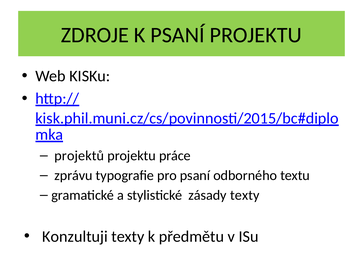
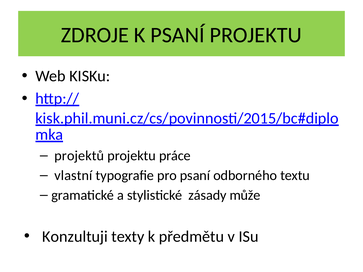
zprávu: zprávu -> vlastní
zásady texty: texty -> může
